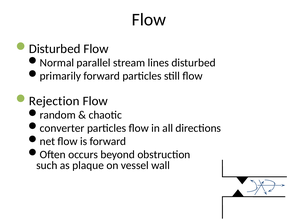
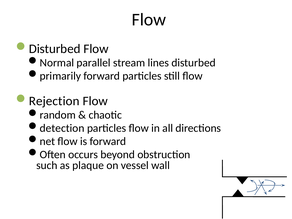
converter: converter -> detection
